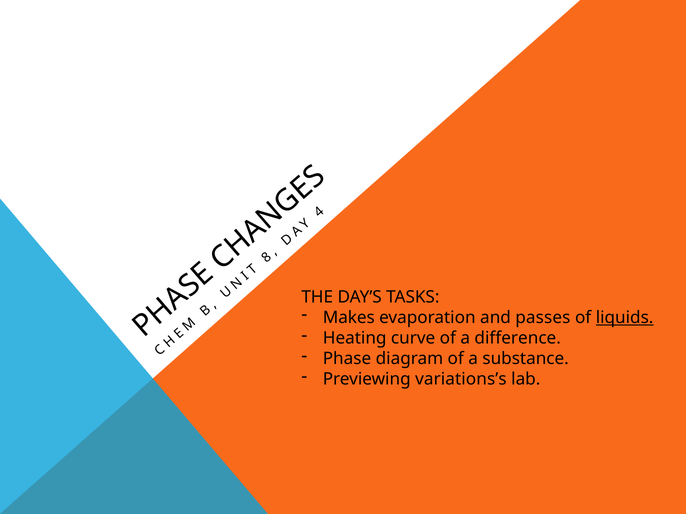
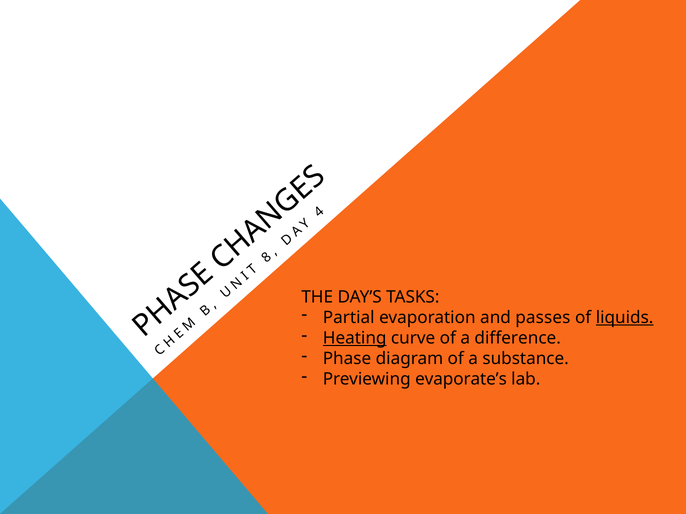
Makes: Makes -> Partial
Heating underline: none -> present
variations’s: variations’s -> evaporate’s
